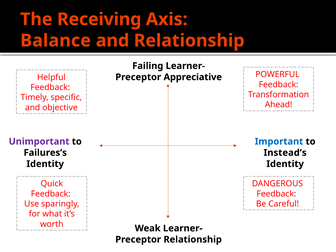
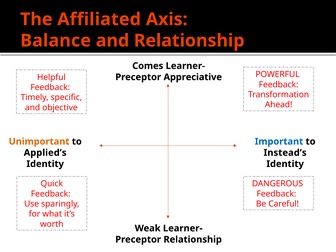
Receiving: Receiving -> Affiliated
Failing: Failing -> Comes
Unimportant colour: purple -> orange
Failures’s: Failures’s -> Applied’s
